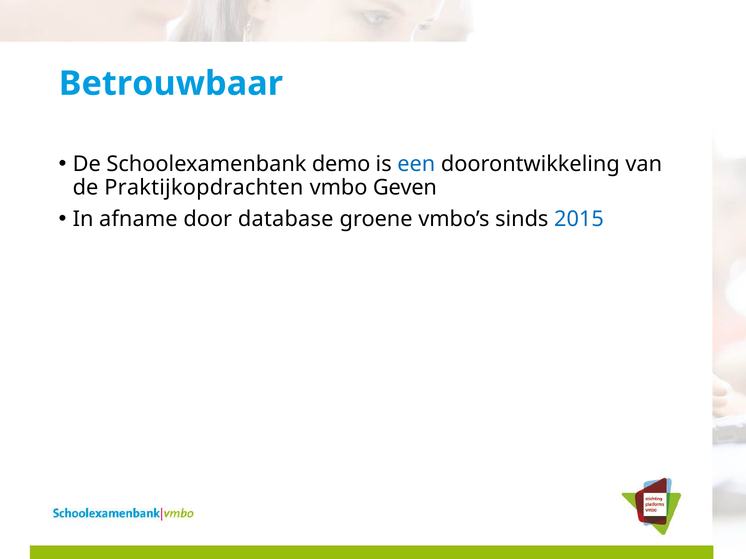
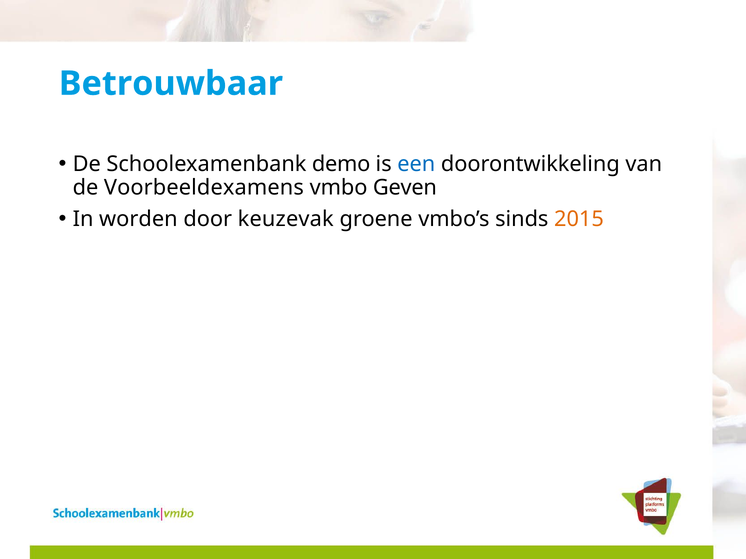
Praktijkopdrachten: Praktijkopdrachten -> Voorbeeldexamens
afname: afname -> worden
database: database -> keuzevak
2015 colour: blue -> orange
